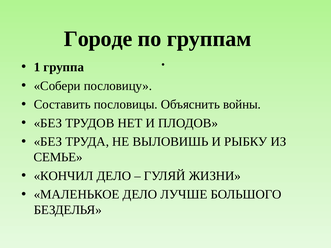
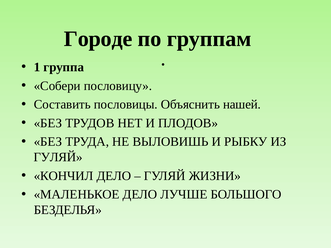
войны: войны -> нашей
СЕМЬЕ at (58, 157): СЕМЬЕ -> ГУЛЯЙ
